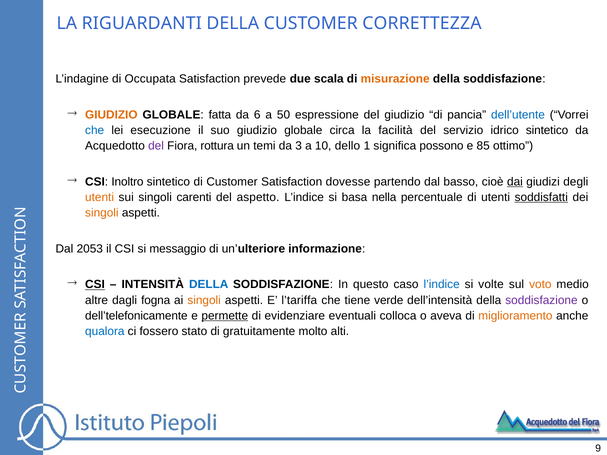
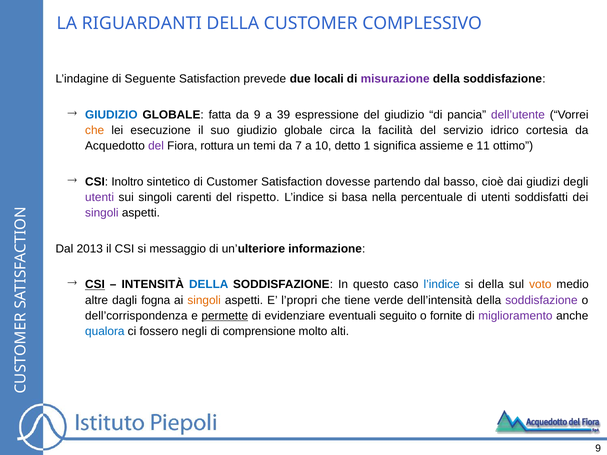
CORRETTEZZA: CORRETTEZZA -> COMPLESSIVO
Occupata: Occupata -> Seguente
scala: scala -> locali
misurazione colour: orange -> purple
GIUDIZIO at (111, 115) colour: orange -> blue
da 6: 6 -> 9
50: 50 -> 39
dell’utente colour: blue -> purple
che at (95, 130) colour: blue -> orange
idrico sintetico: sintetico -> cortesia
3: 3 -> 7
dello: dello -> detto
possono: possono -> assieme
85: 85 -> 11
dai underline: present -> none
utenti at (100, 197) colour: orange -> purple
aspetto: aspetto -> rispetto
soddisfatti underline: present -> none
singoli at (102, 213) colour: orange -> purple
2053: 2053 -> 2013
si volte: volte -> della
l’tariffa: l’tariffa -> l’propri
dell’telefonicamente: dell’telefonicamente -> dell’corrispondenza
colloca: colloca -> seguito
aveva: aveva -> fornite
miglioramento colour: orange -> purple
stato: stato -> negli
gratuitamente: gratuitamente -> comprensione
